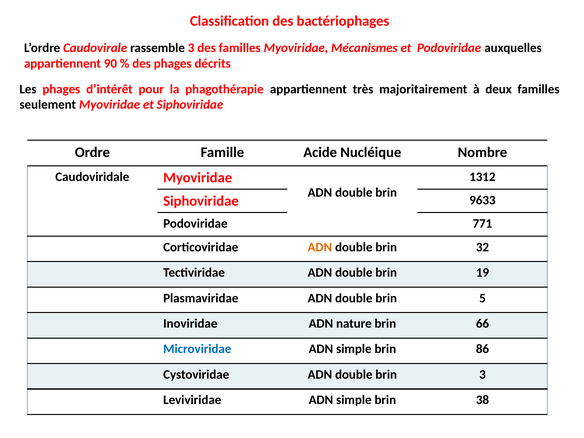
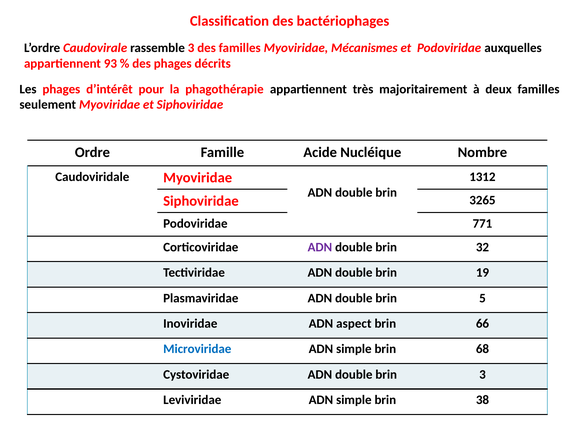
90: 90 -> 93
9633: 9633 -> 3265
ADN at (320, 247) colour: orange -> purple
nature: nature -> aspect
86: 86 -> 68
